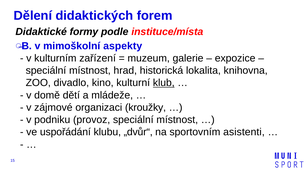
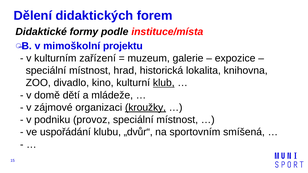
aspekty: aspekty -> projektu
kroužky underline: none -> present
asistenti: asistenti -> smíšená
